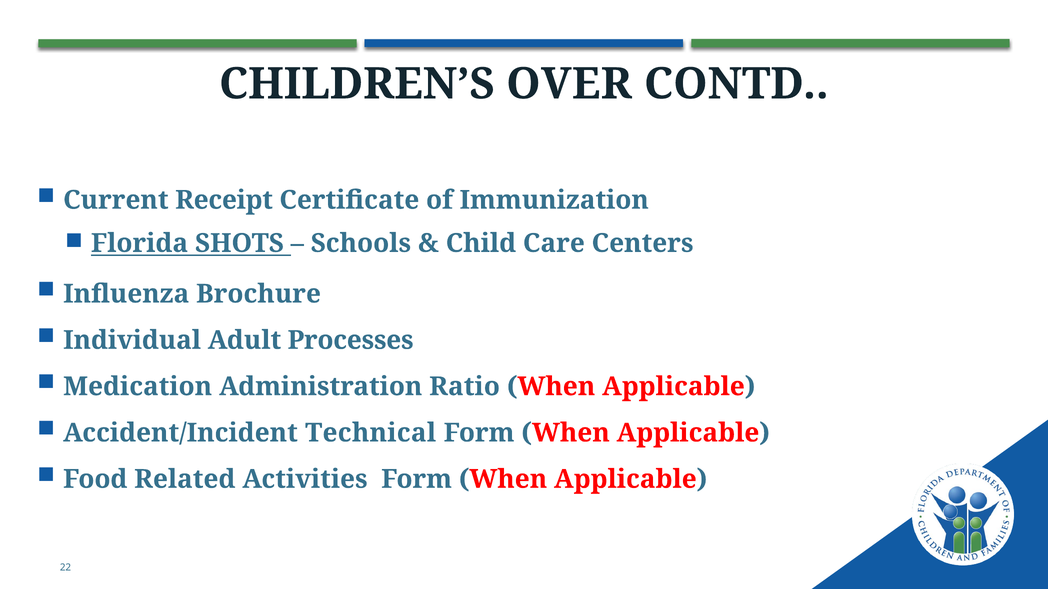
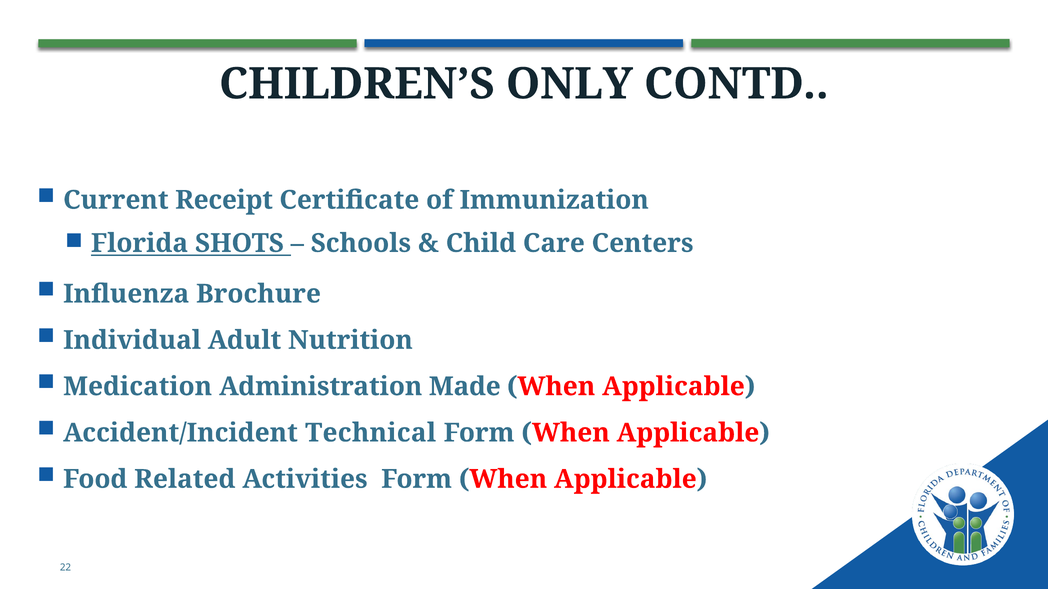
OVER: OVER -> ONLY
Processes: Processes -> Nutrition
Ratio: Ratio -> Made
